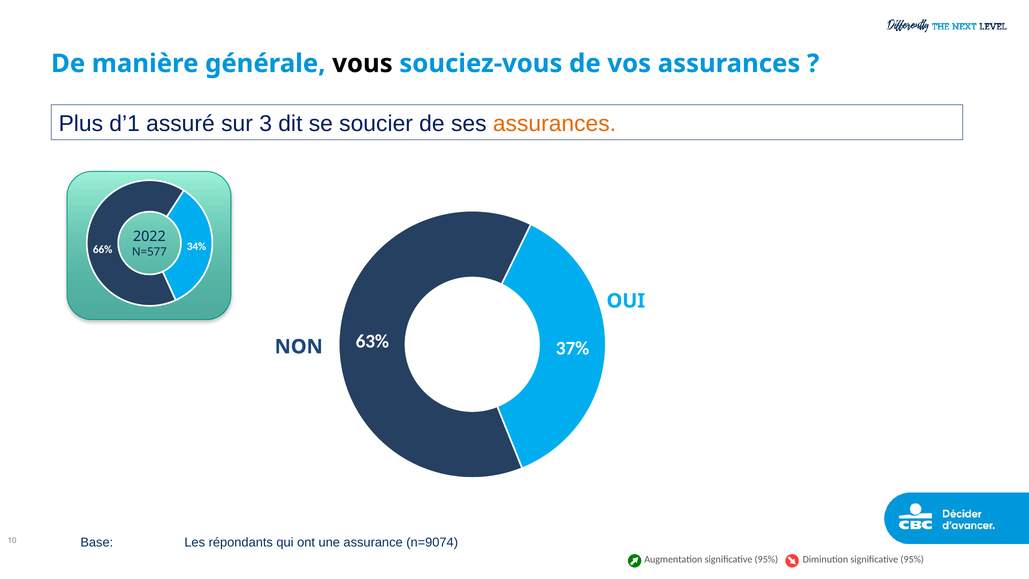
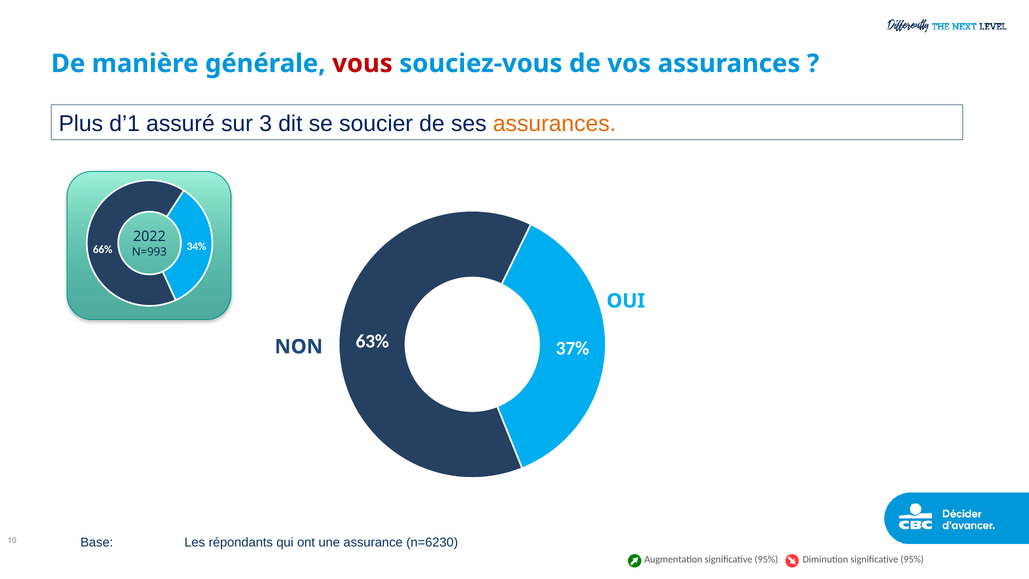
vous colour: black -> red
N=577: N=577 -> N=993
n=9074: n=9074 -> n=6230
